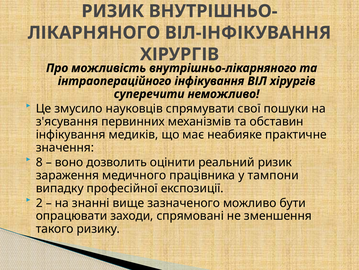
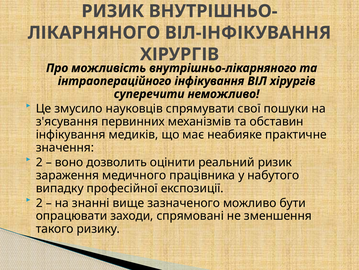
8 at (39, 162): 8 -> 2
тампони: тампони -> набутого
